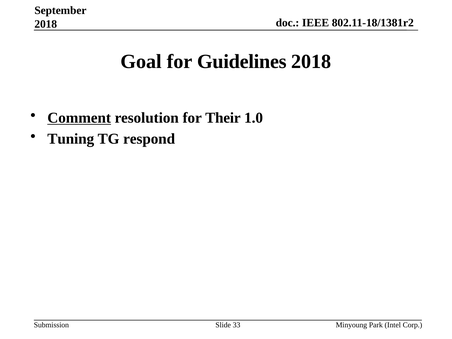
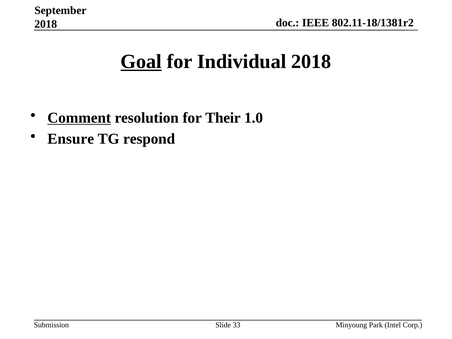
Goal underline: none -> present
Guidelines: Guidelines -> Individual
Tuning: Tuning -> Ensure
